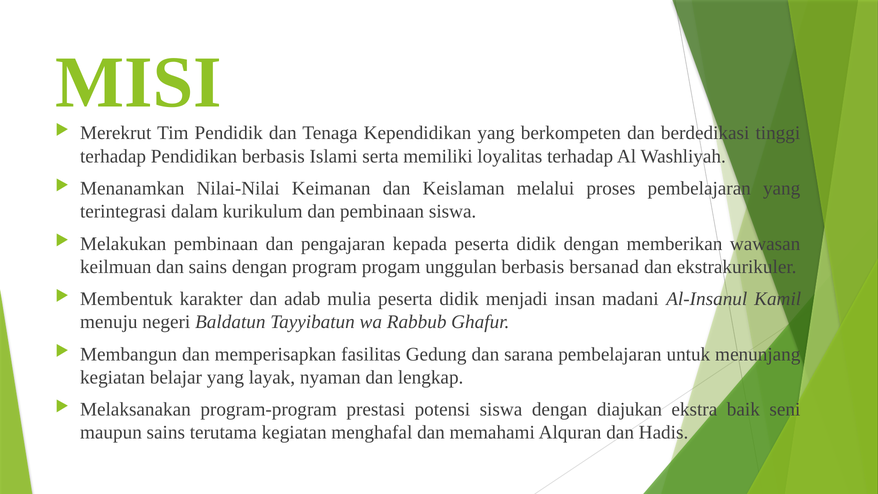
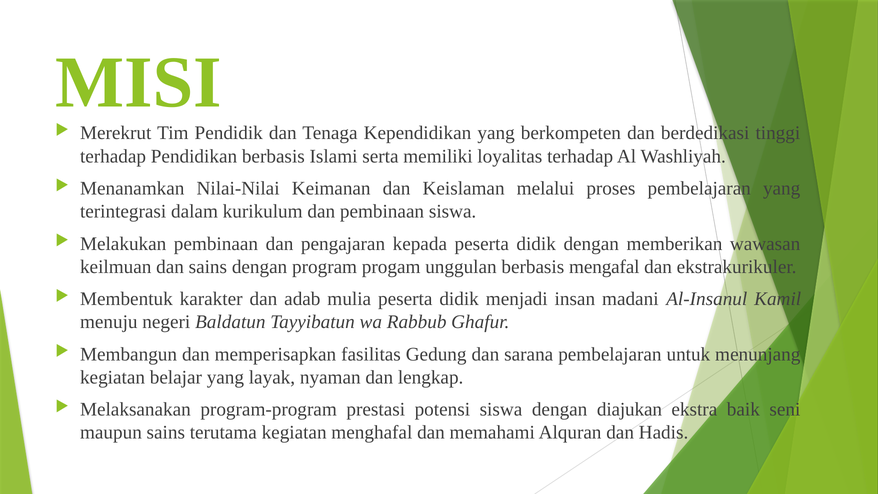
bersanad: bersanad -> mengafal
